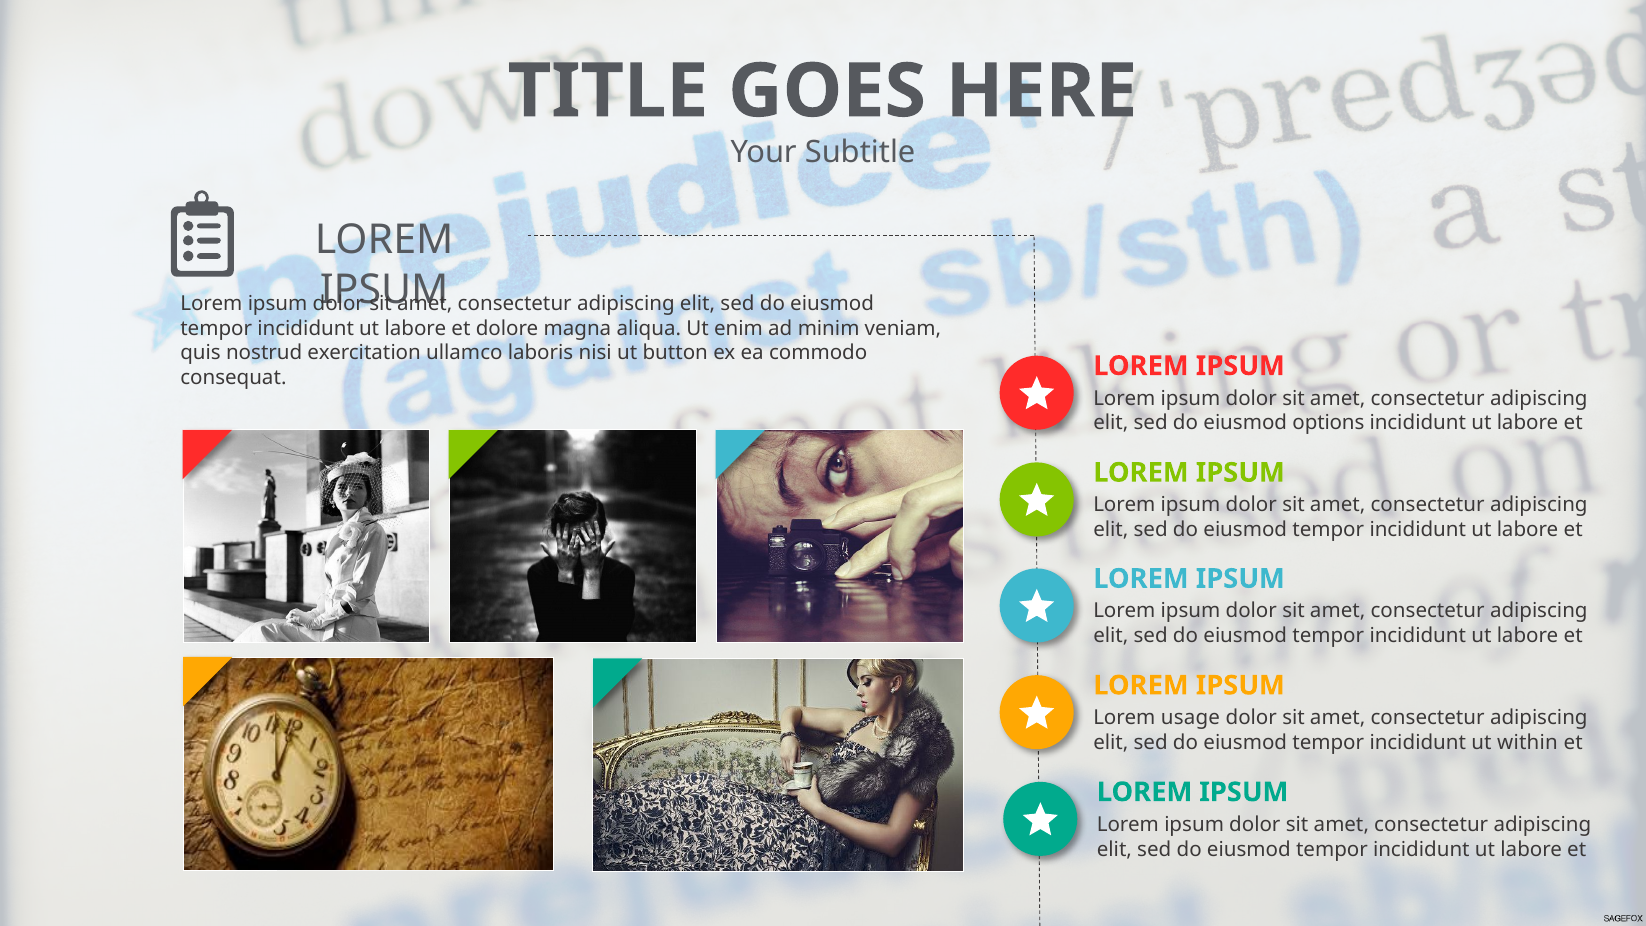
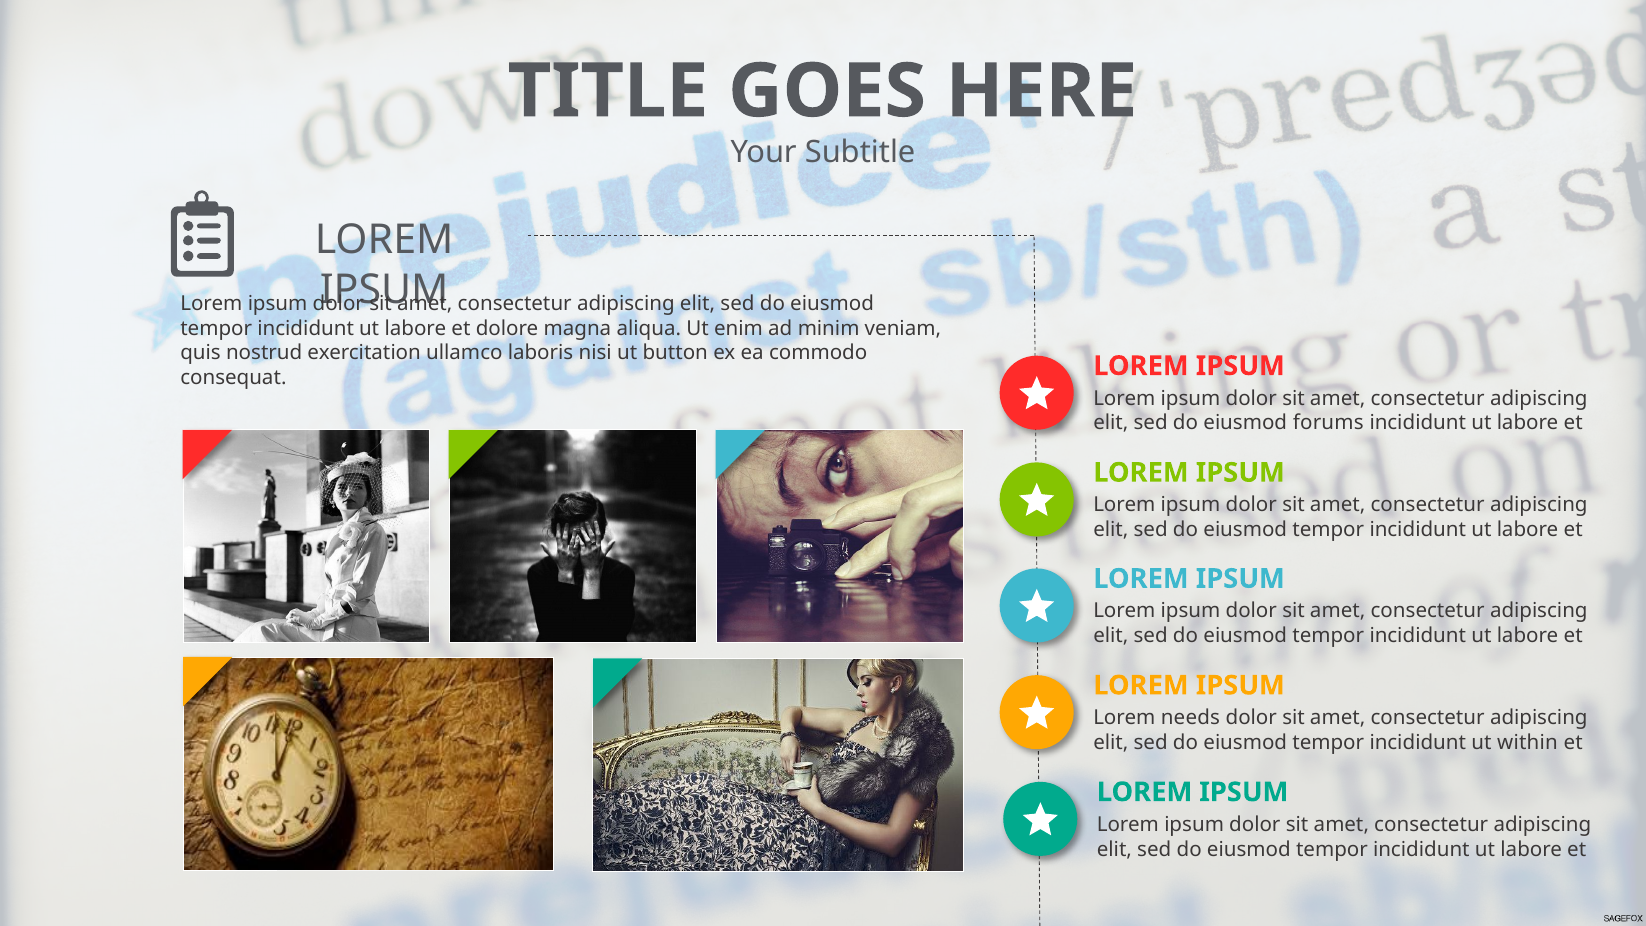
options: options -> forums
usage: usage -> needs
